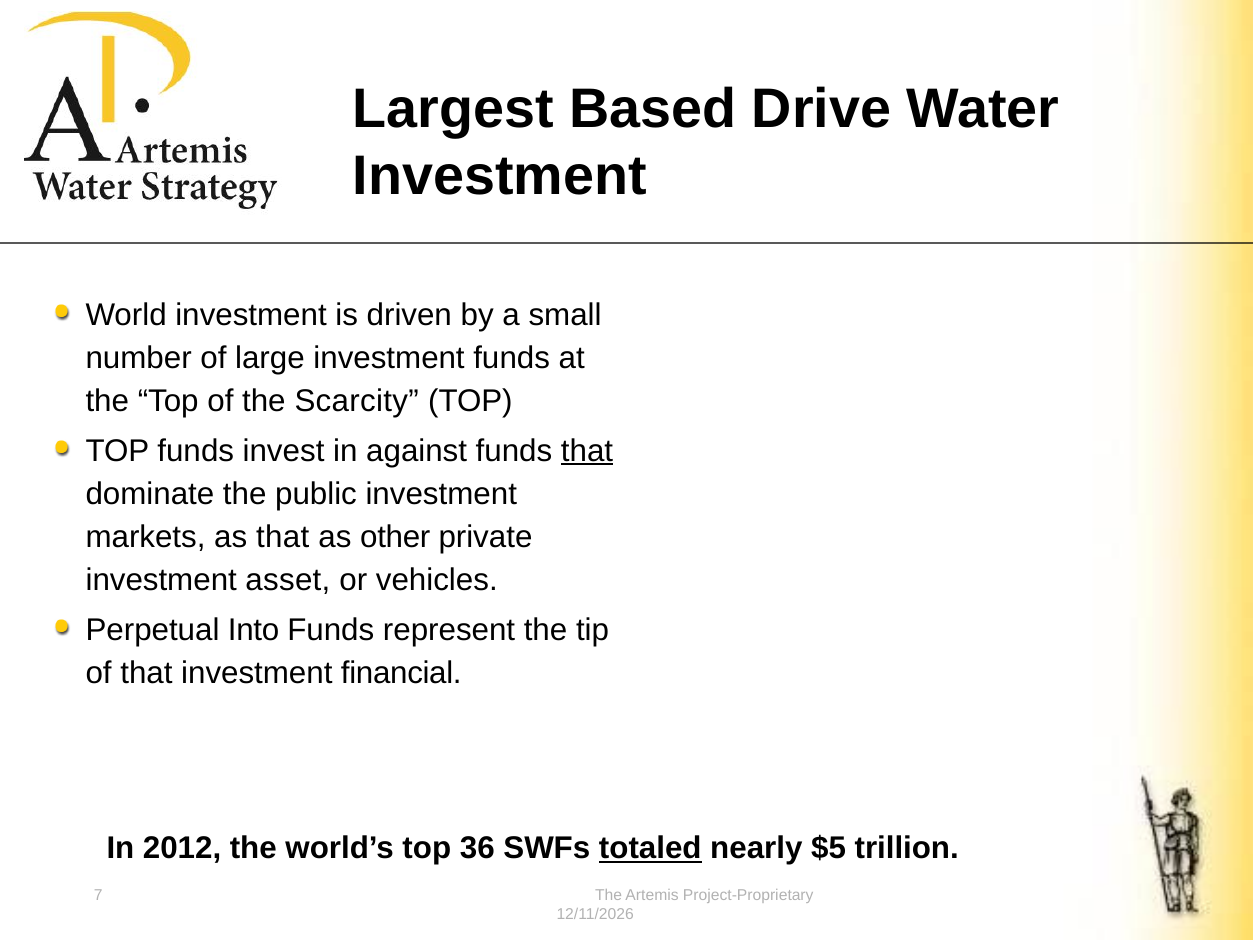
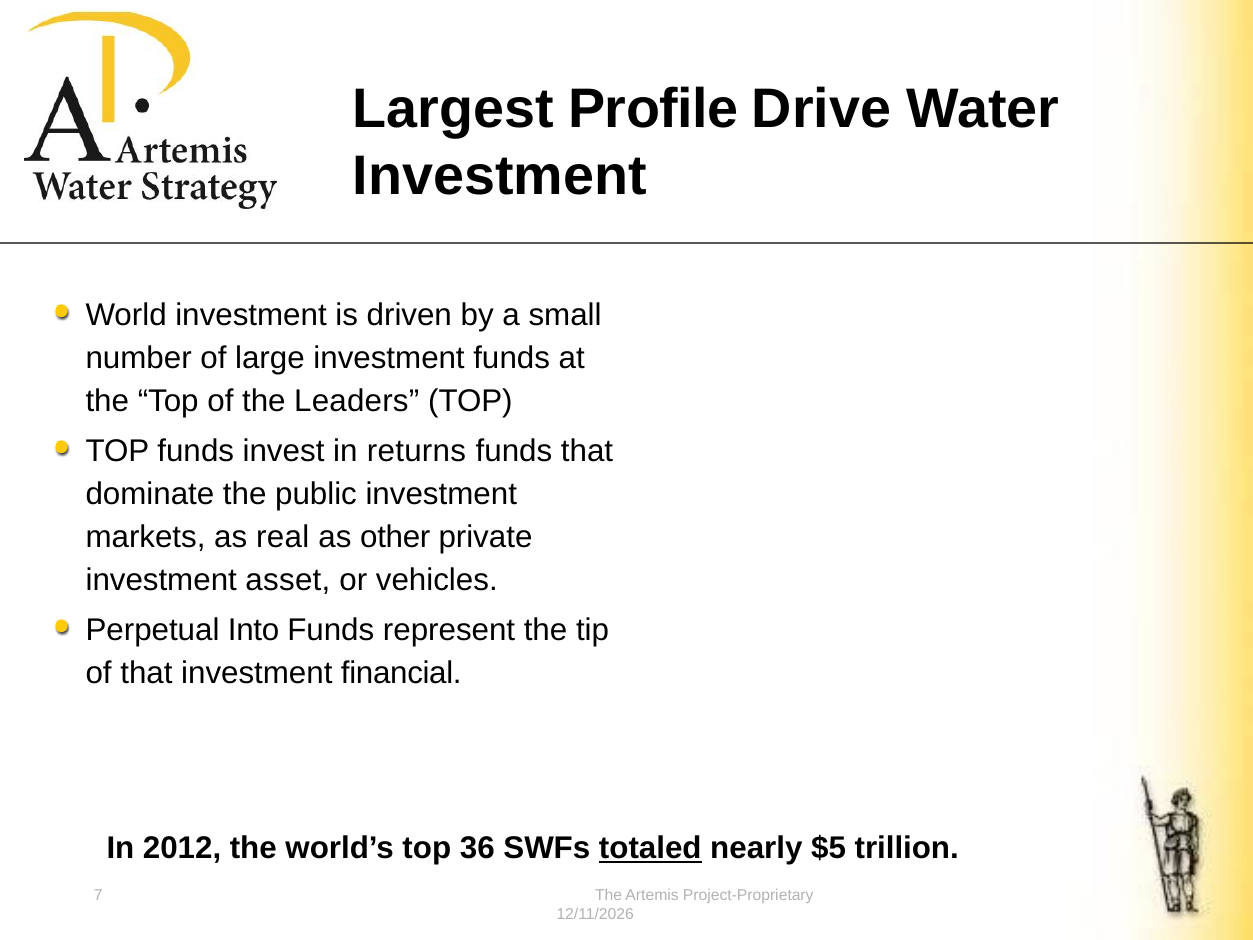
Based: Based -> Profile
Scarcity: Scarcity -> Leaders
against: against -> returns
that at (587, 451) underline: present -> none
as that: that -> real
